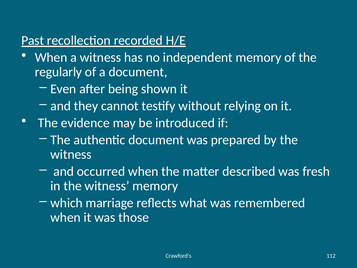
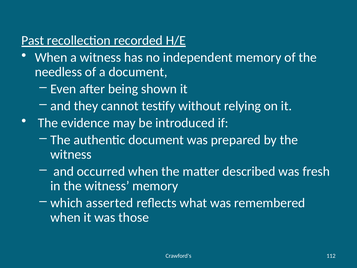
regularly: regularly -> needless
marriage: marriage -> asserted
